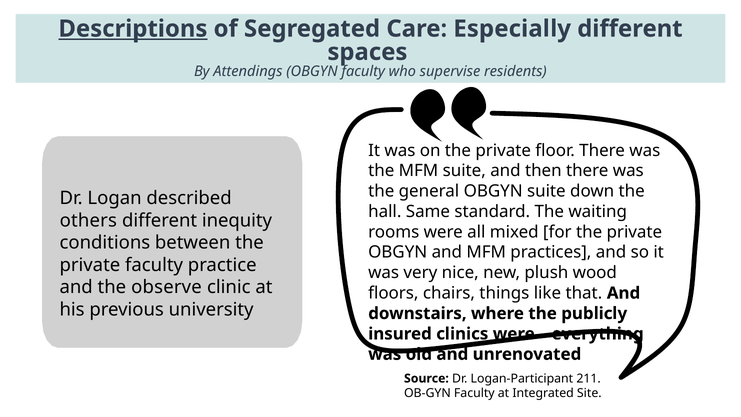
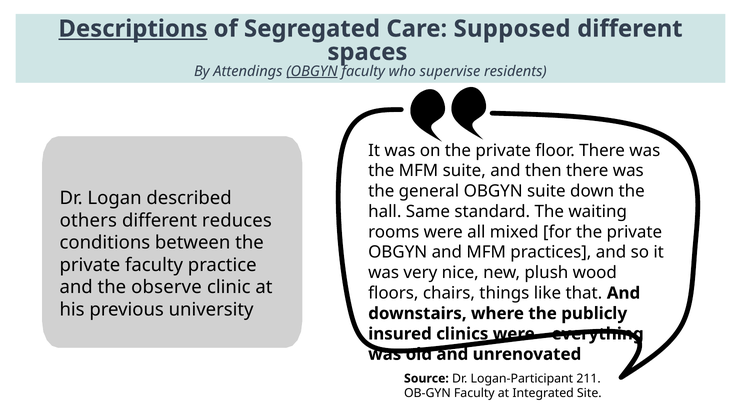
Especially: Especially -> Supposed
OBGYN at (312, 71) underline: none -> present
inequity: inequity -> reduces
